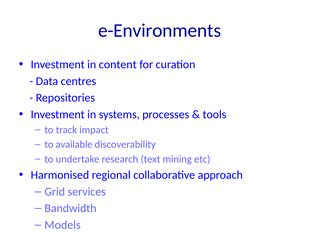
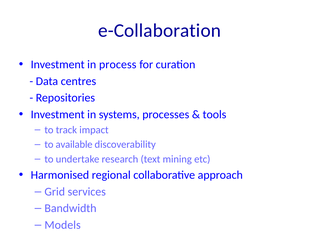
e-Environments: e-Environments -> e-Collaboration
content: content -> process
